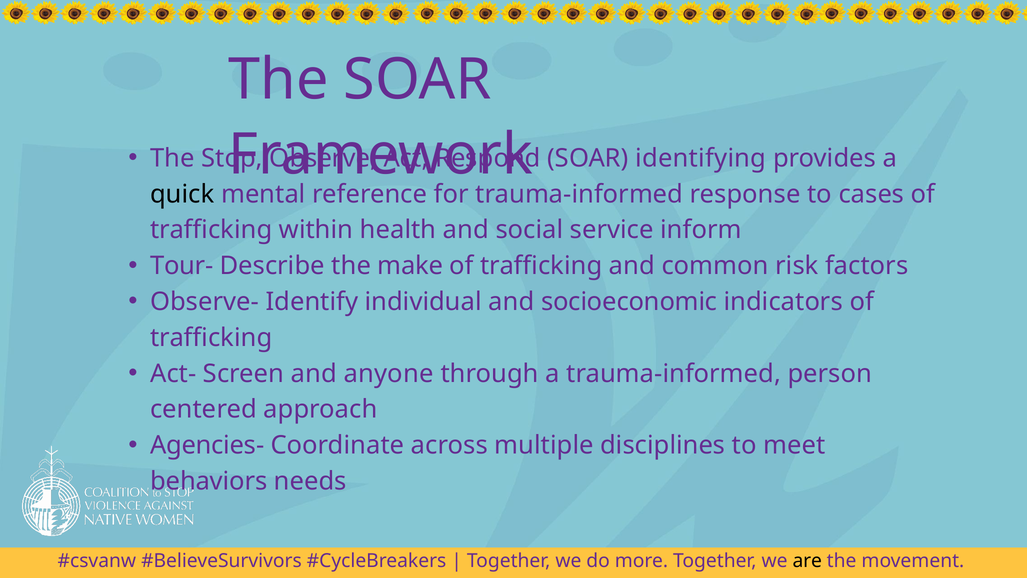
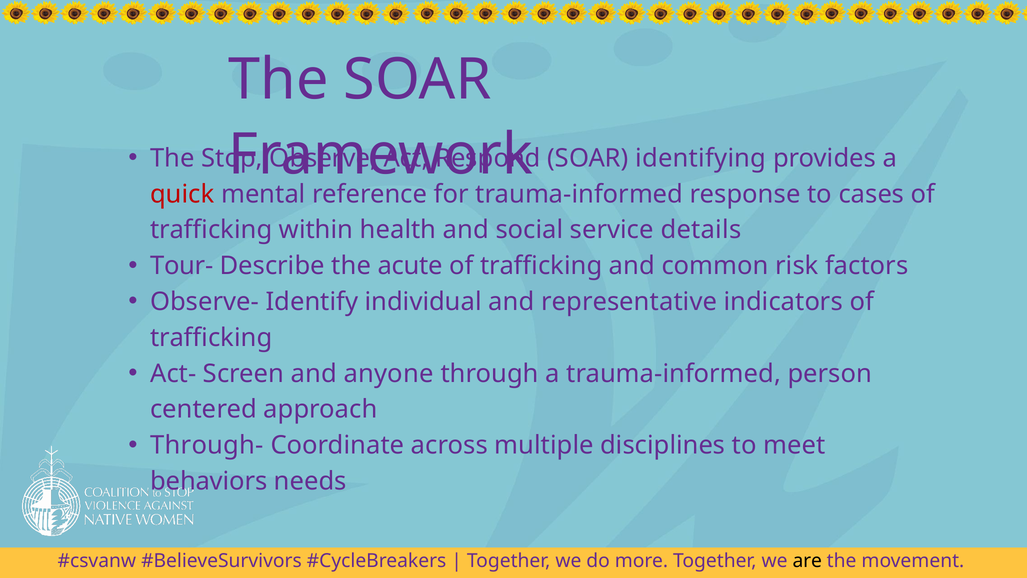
quick colour: black -> red
inform: inform -> details
make: make -> acute
socioeconomic: socioeconomic -> representative
Agencies-: Agencies- -> Through-
